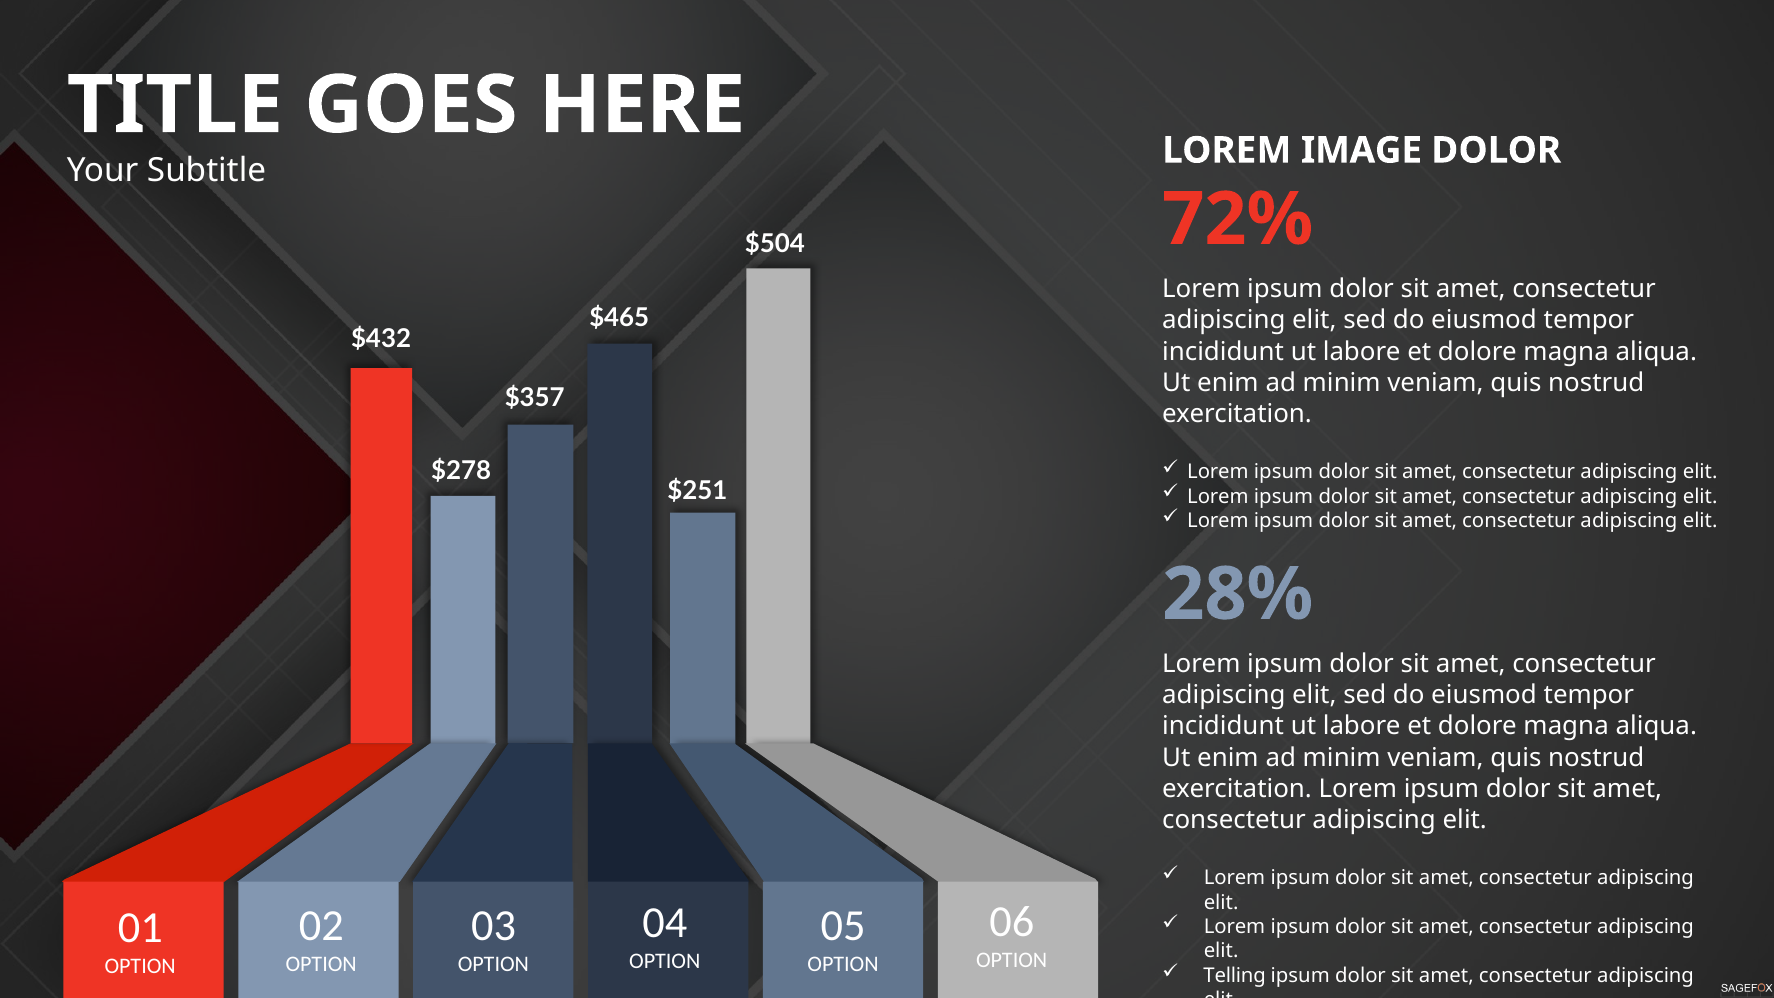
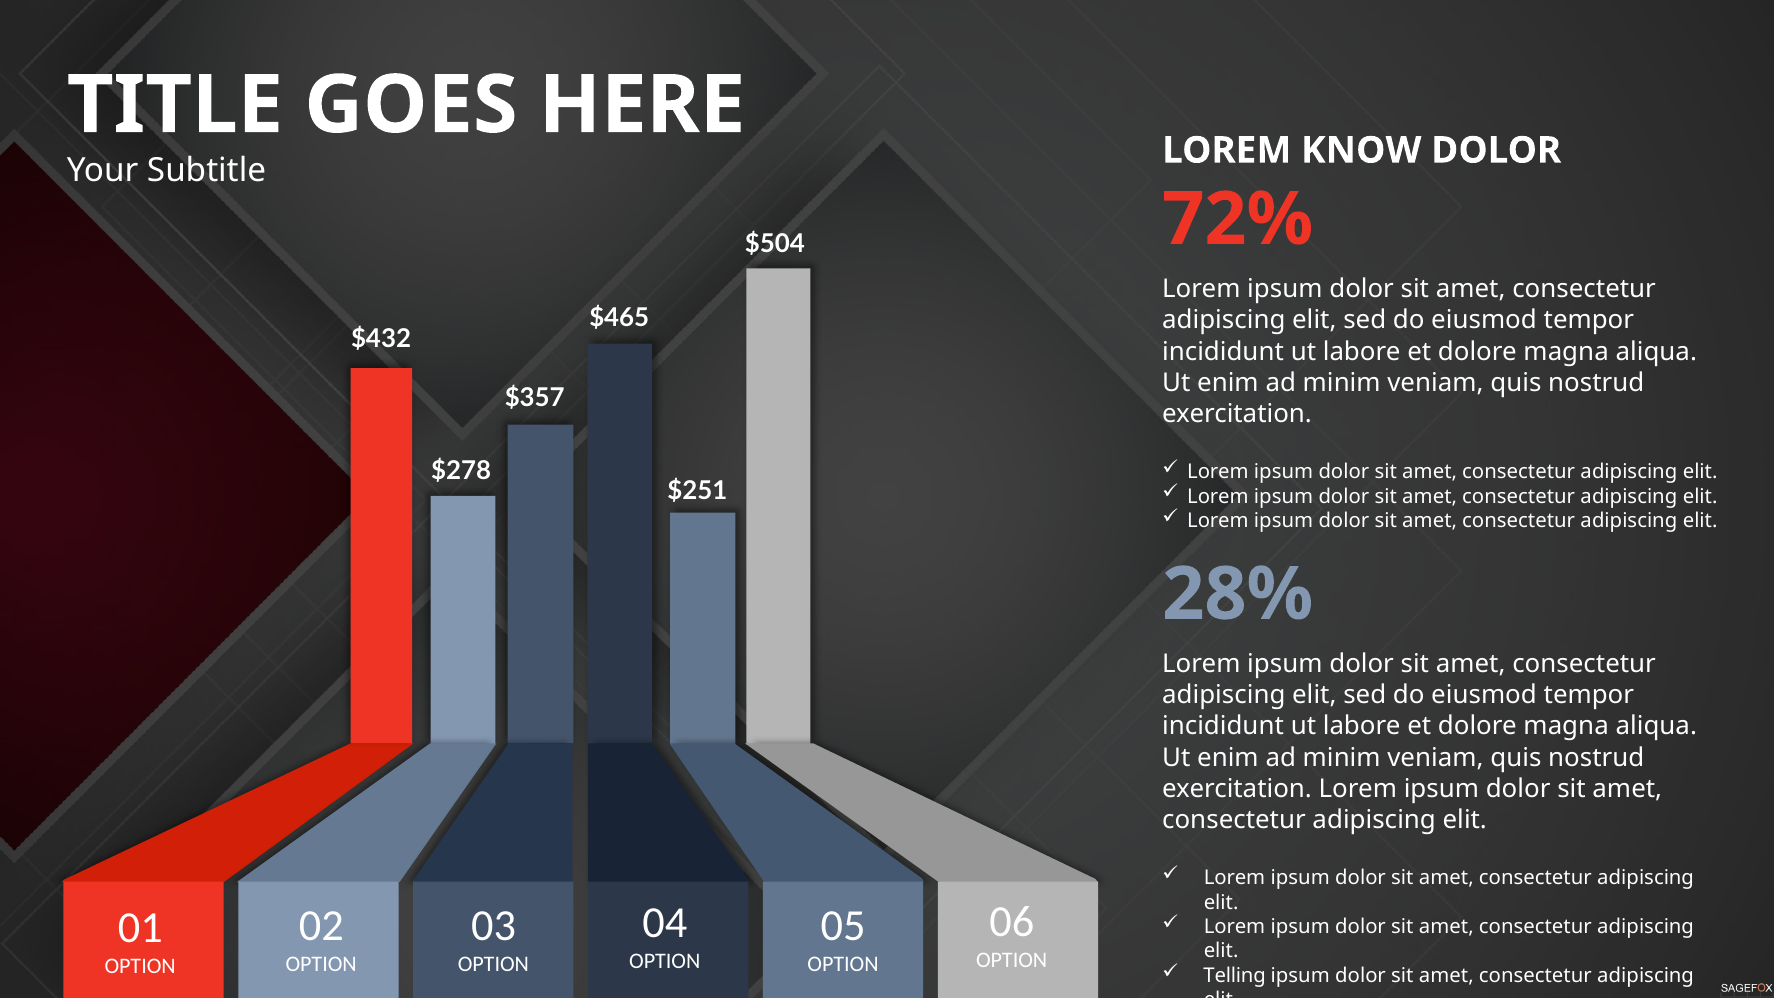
IMAGE: IMAGE -> KNOW
